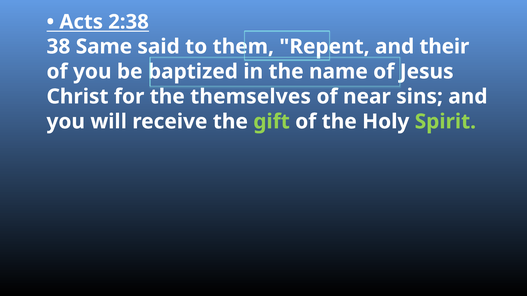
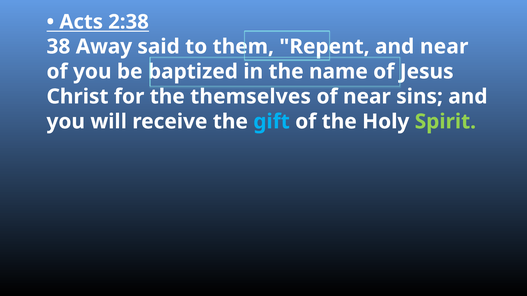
Same: Same -> Away
their at (444, 47): their -> near
gift colour: light green -> light blue
